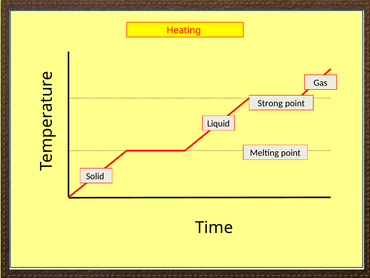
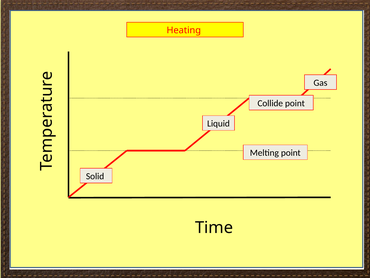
Strong: Strong -> Collide
